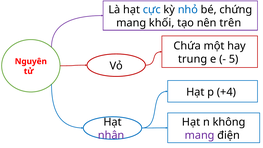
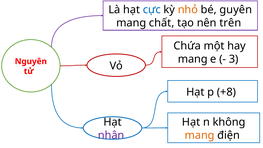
nhỏ colour: blue -> orange
chứng: chứng -> guyên
khối: khối -> chất
trung at (193, 59): trung -> mang
5: 5 -> 3
+4: +4 -> +8
mang at (200, 135) colour: purple -> orange
